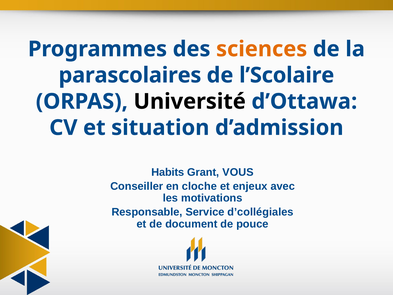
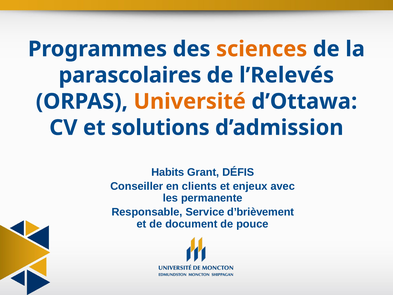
l’Scolaire: l’Scolaire -> l’Relevés
Université colour: black -> orange
situation: situation -> solutions
VOUS: VOUS -> DÉFIS
cloche: cloche -> clients
motivations: motivations -> permanente
d’collégiales: d’collégiales -> d’brièvement
